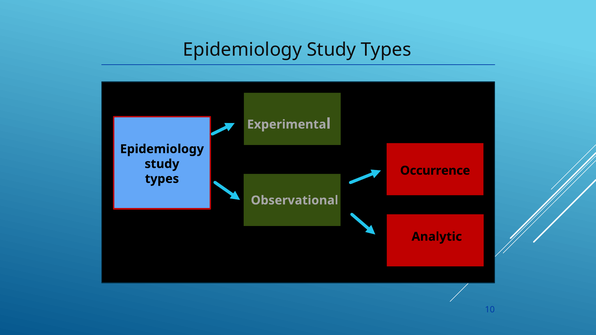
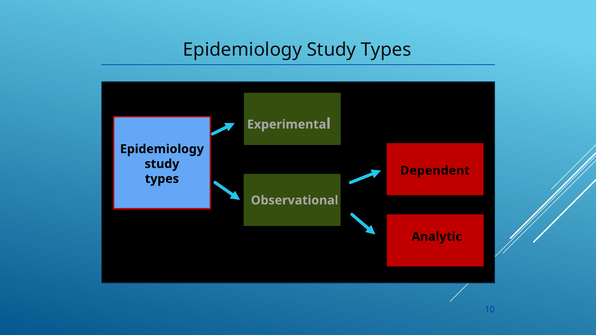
Occurrence: Occurrence -> Dependent
